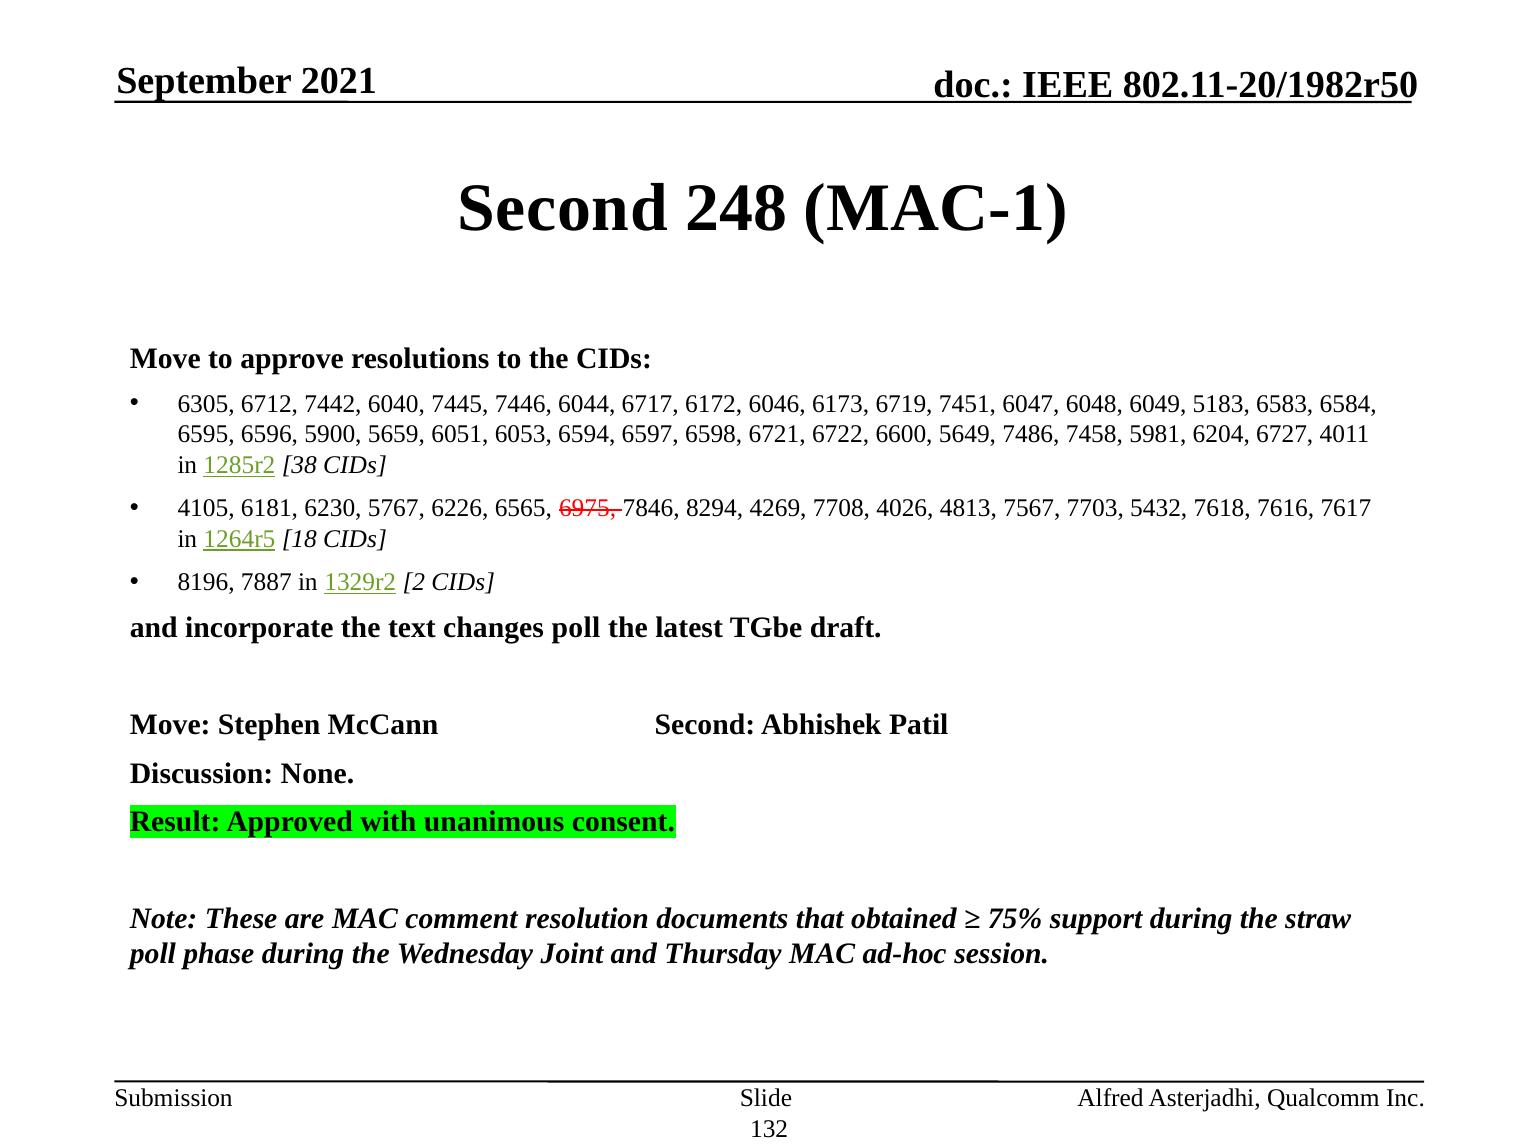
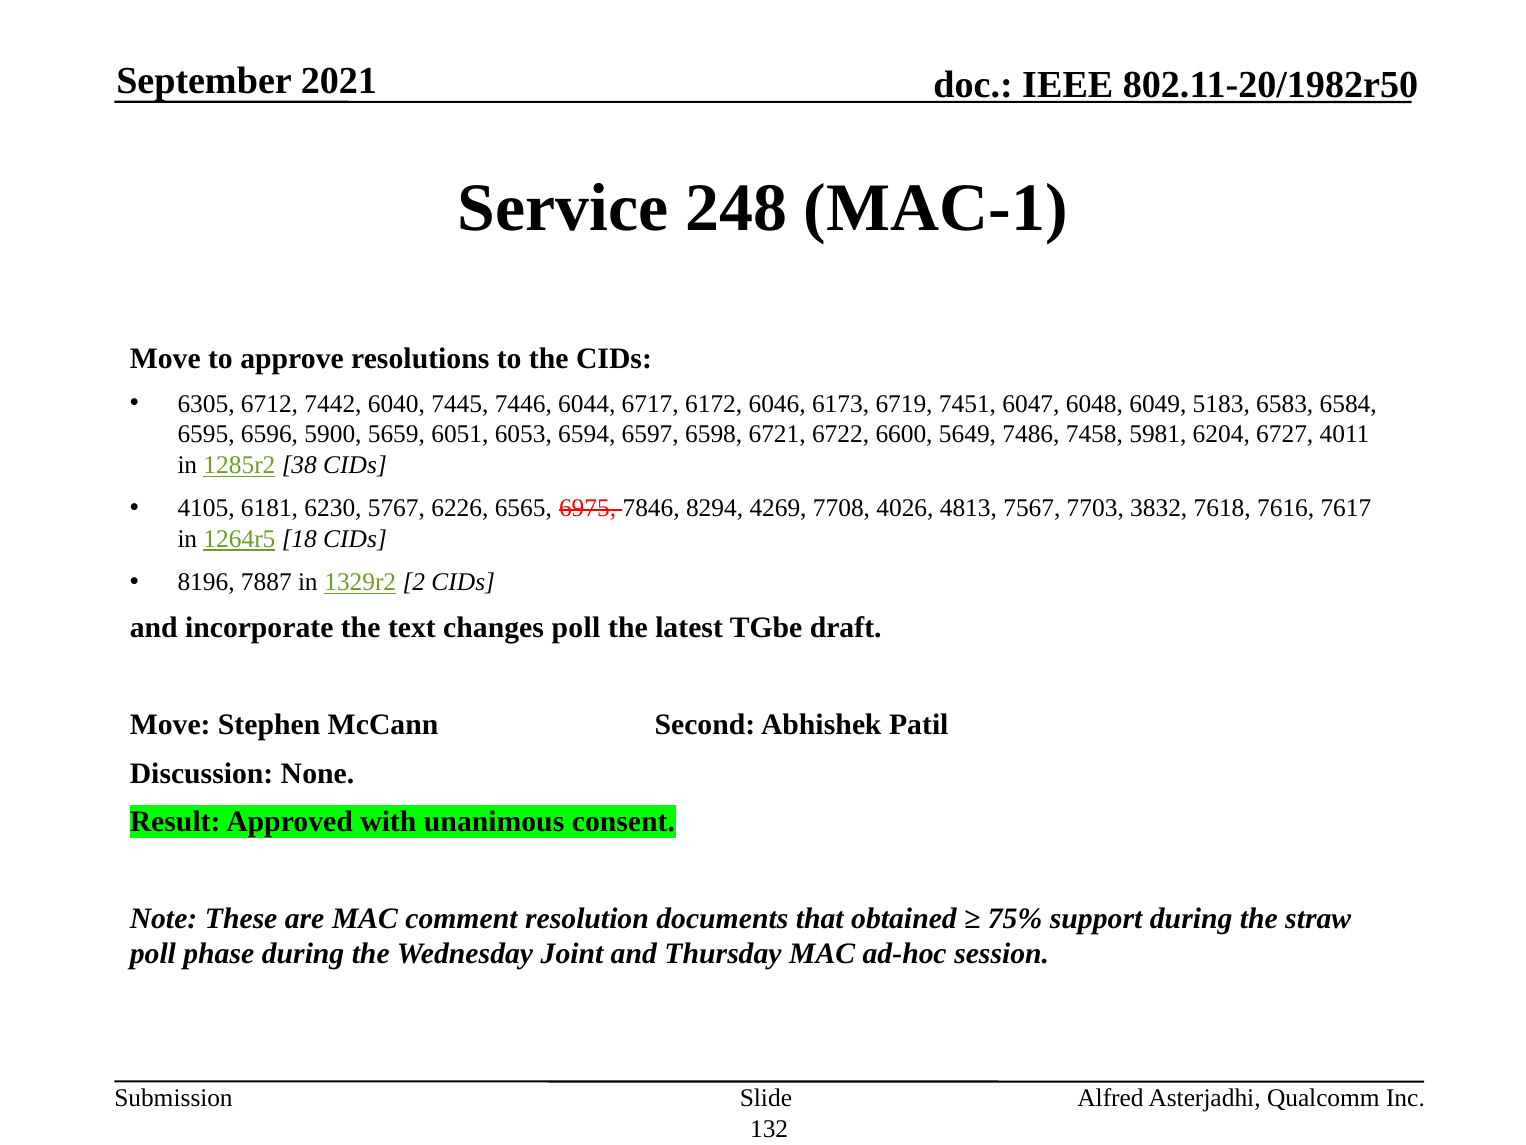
Second at (563, 208): Second -> Service
5432: 5432 -> 3832
